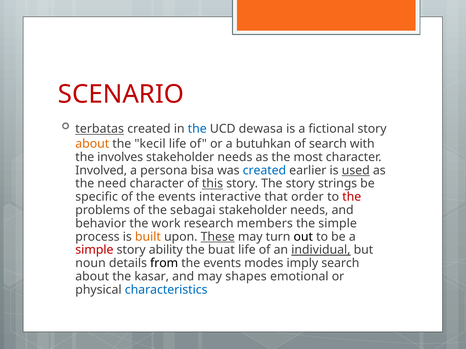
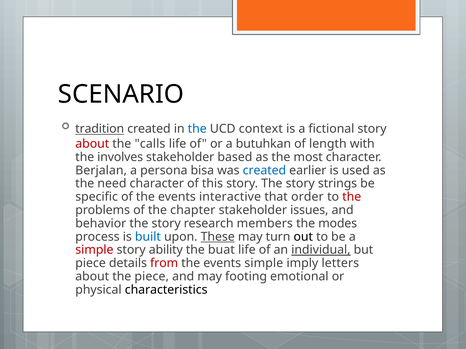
SCENARIO colour: red -> black
terbatas: terbatas -> tradition
dewasa: dewasa -> context
about at (92, 144) colour: orange -> red
kecil: kecil -> calls
of search: search -> length
needs at (235, 157): needs -> based
Involved: Involved -> Berjalan
used underline: present -> none
this underline: present -> none
sebagai: sebagai -> chapter
needs at (309, 210): needs -> issues
work at (166, 224): work -> story
the simple: simple -> modes
built colour: orange -> blue
noun at (91, 264): noun -> piece
from colour: black -> red
events modes: modes -> simple
imply search: search -> letters
the kasar: kasar -> piece
shapes: shapes -> footing
characteristics colour: blue -> black
